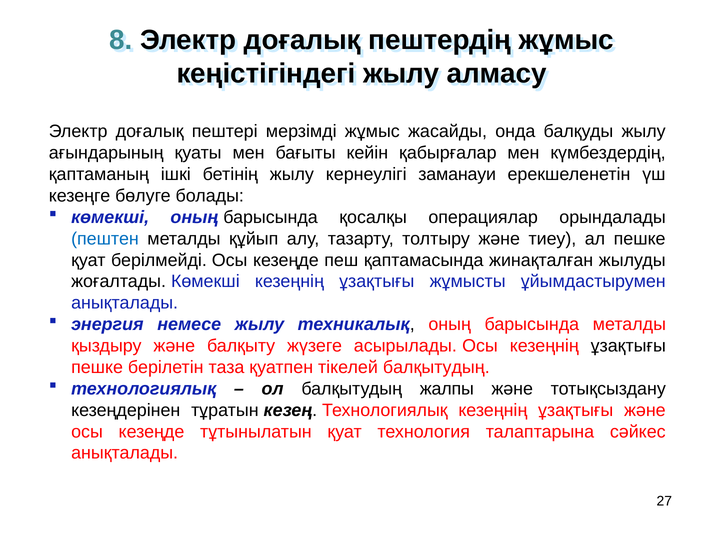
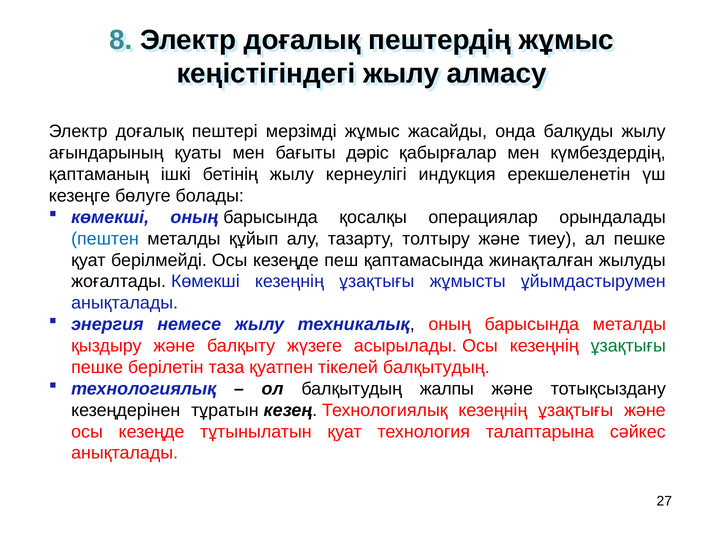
кейін: кейін -> дәріс
заманауи: заманауи -> индукция
ұзақтығы at (628, 346) colour: black -> green
